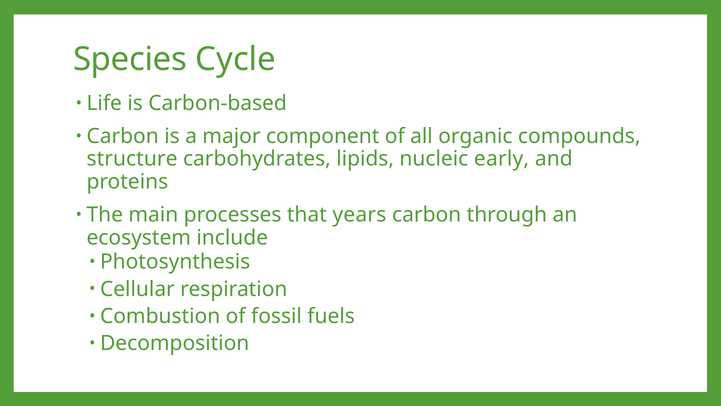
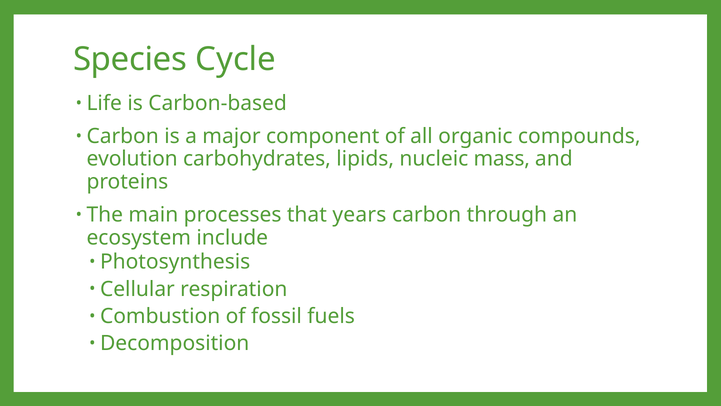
structure: structure -> evolution
early: early -> mass
